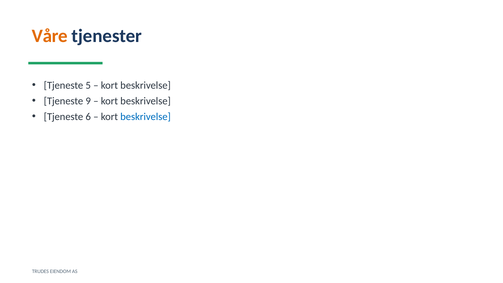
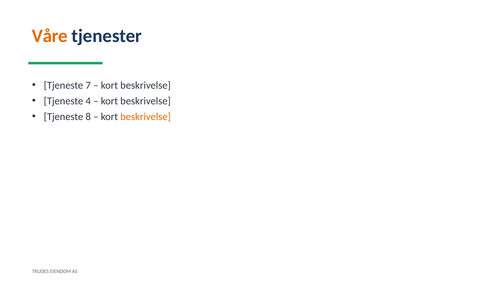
5: 5 -> 7
9: 9 -> 4
6: 6 -> 8
beskrivelse at (146, 117) colour: blue -> orange
